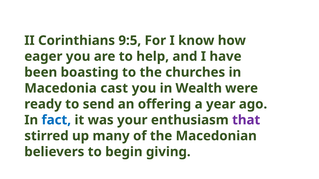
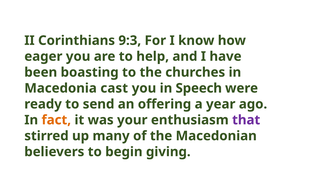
9:5: 9:5 -> 9:3
Wealth: Wealth -> Speech
fact colour: blue -> orange
